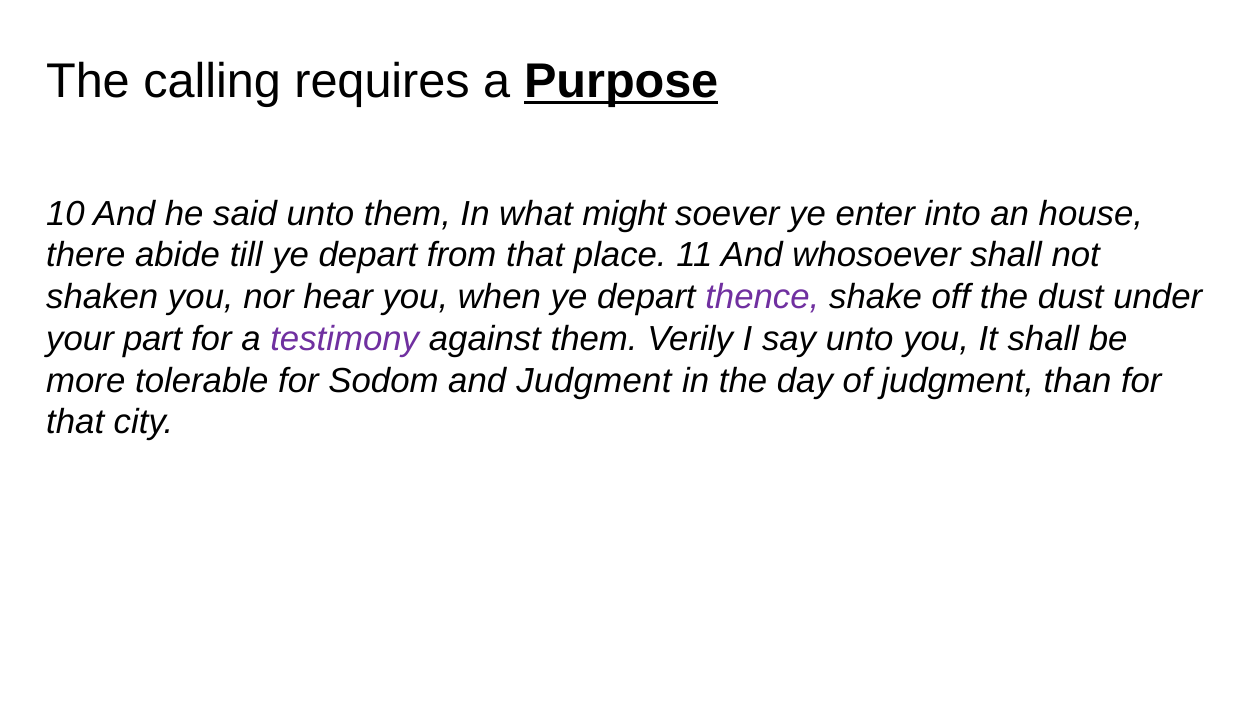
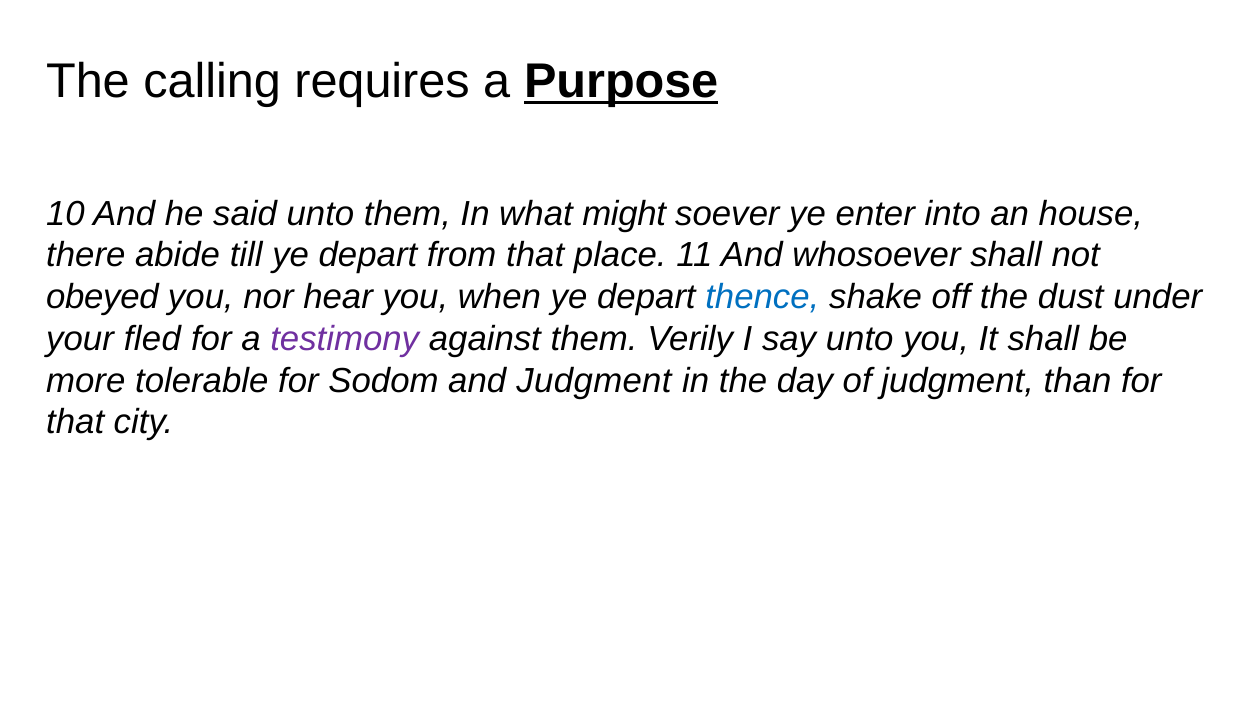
shaken: shaken -> obeyed
thence colour: purple -> blue
part: part -> fled
